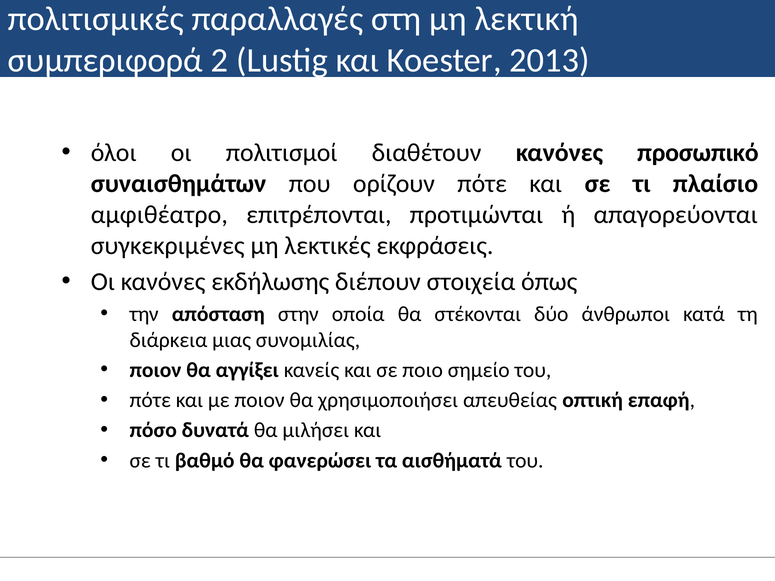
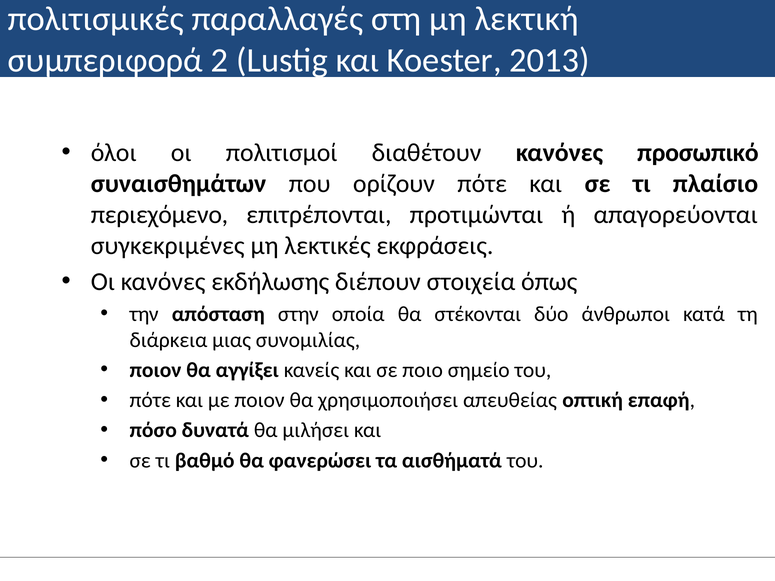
αμφιθέατρο: αμφιθέατρο -> περιεχόμενο
